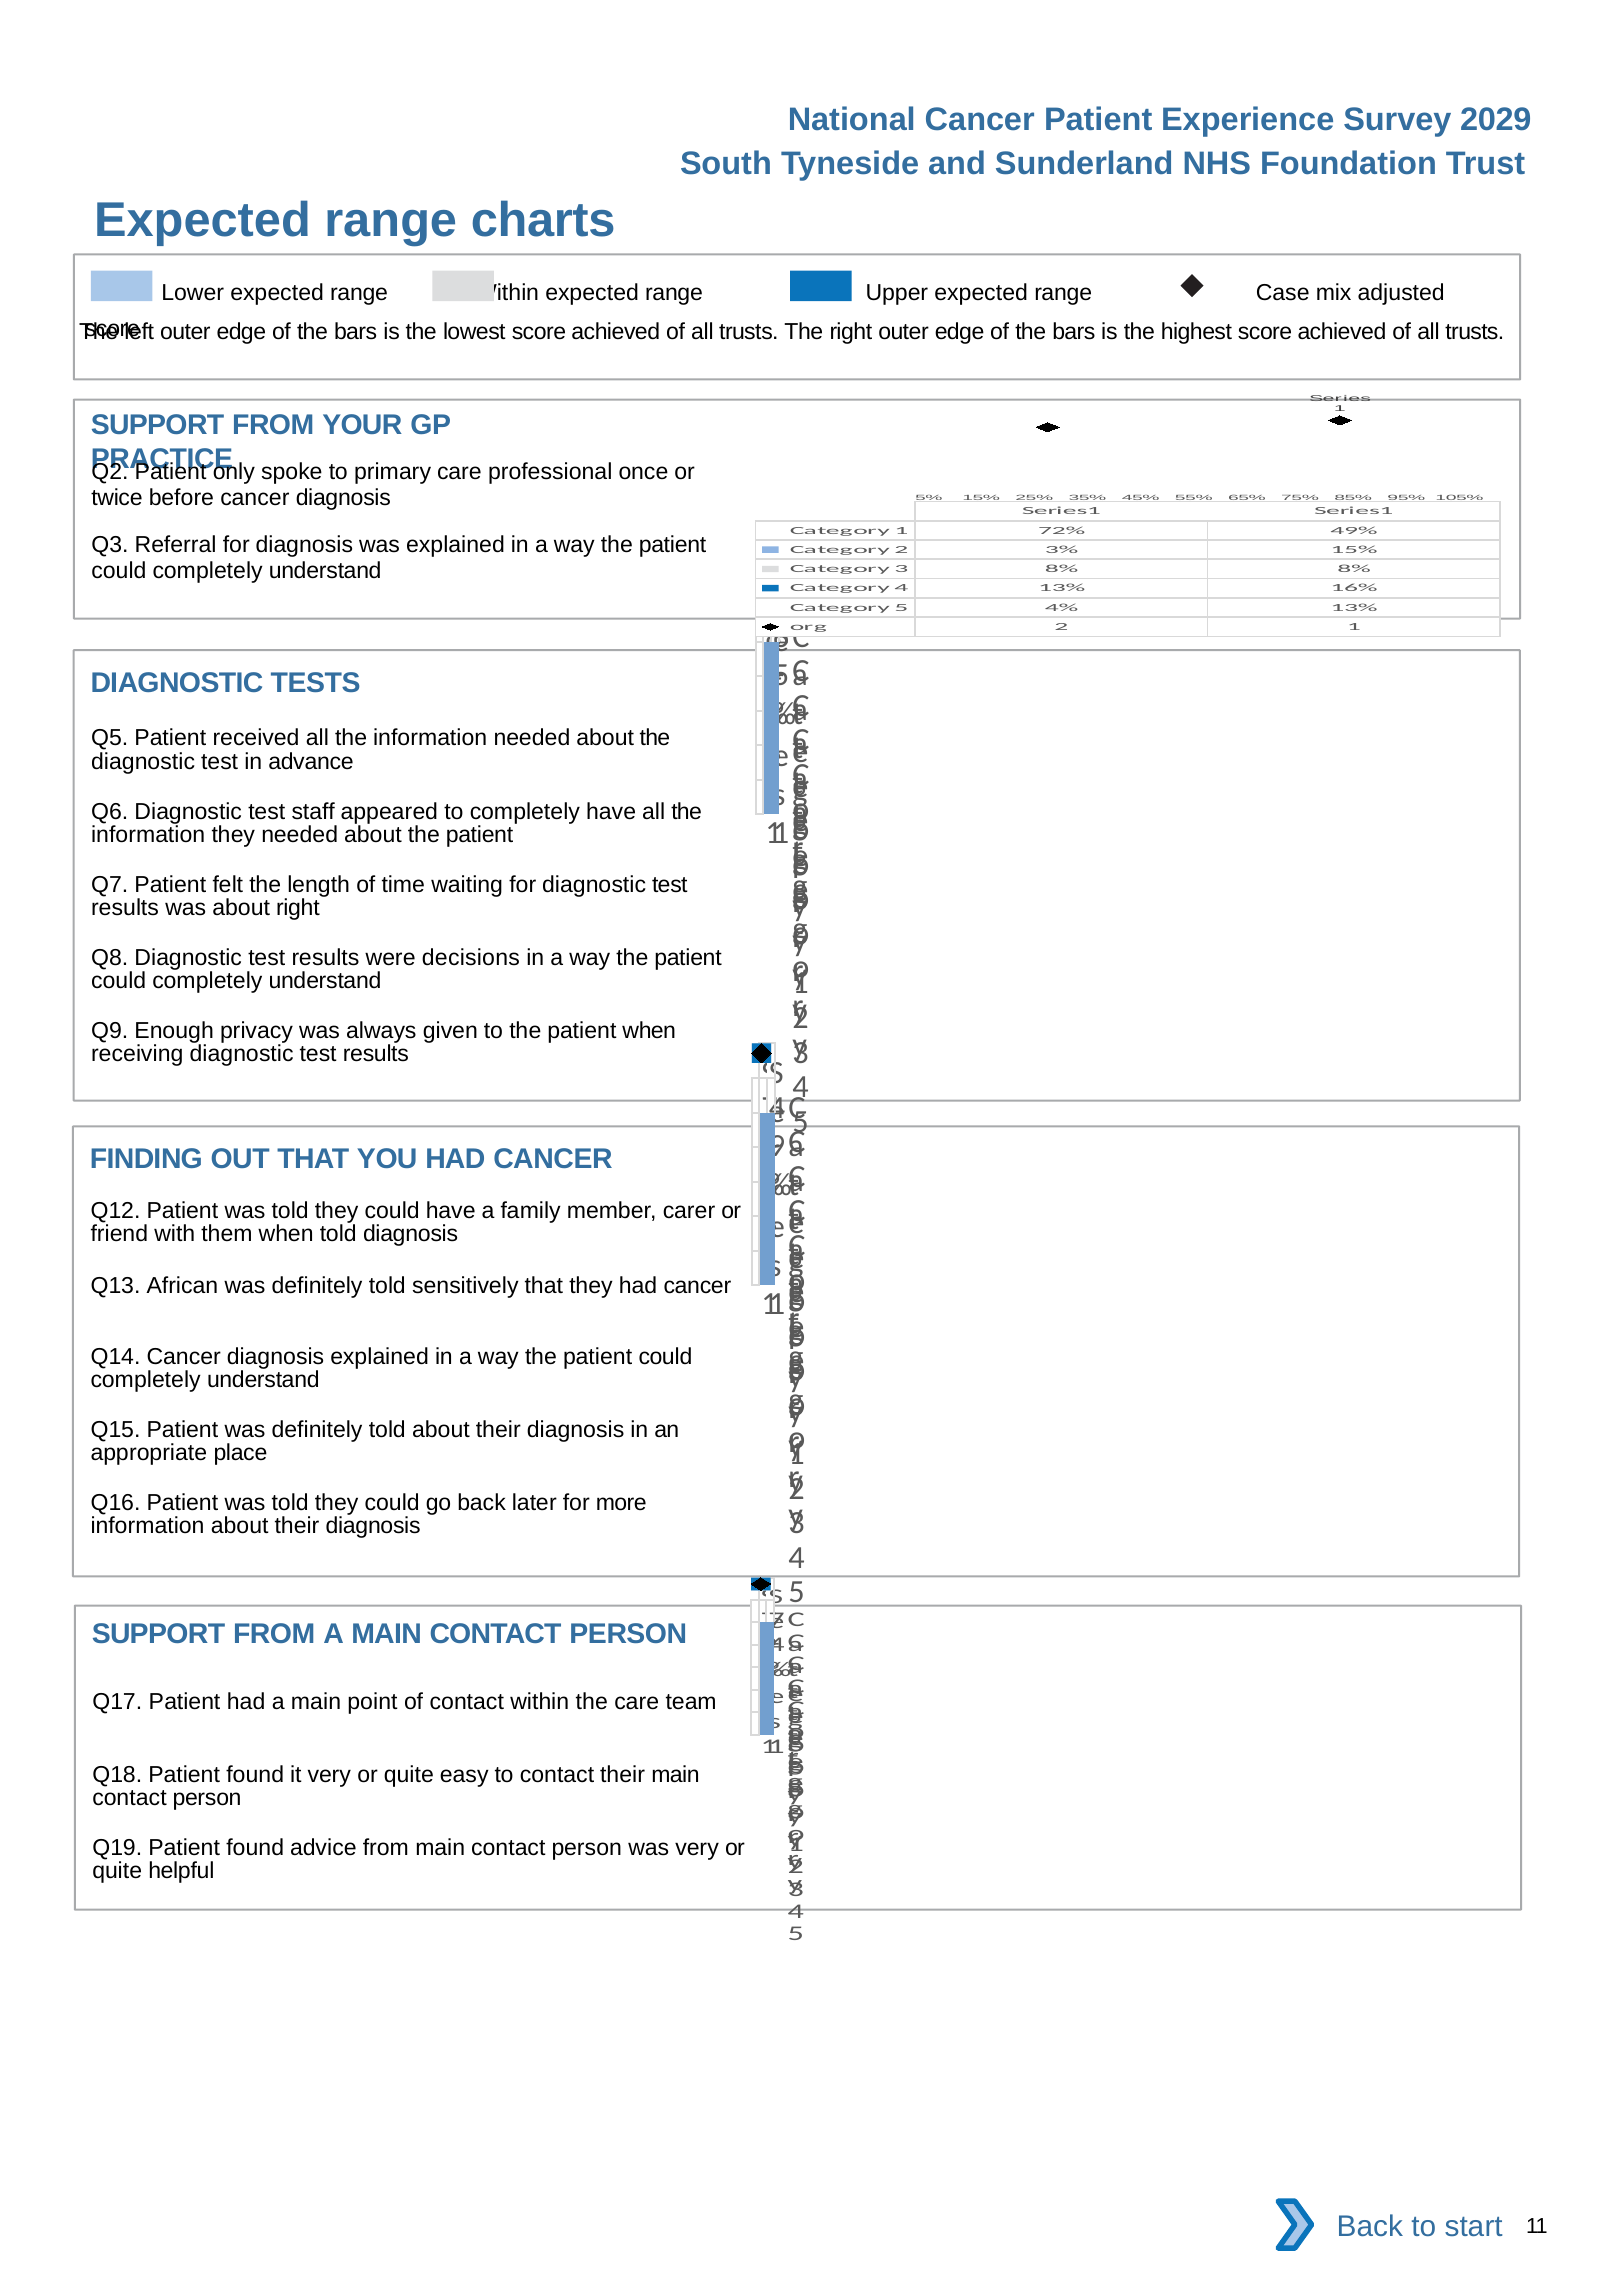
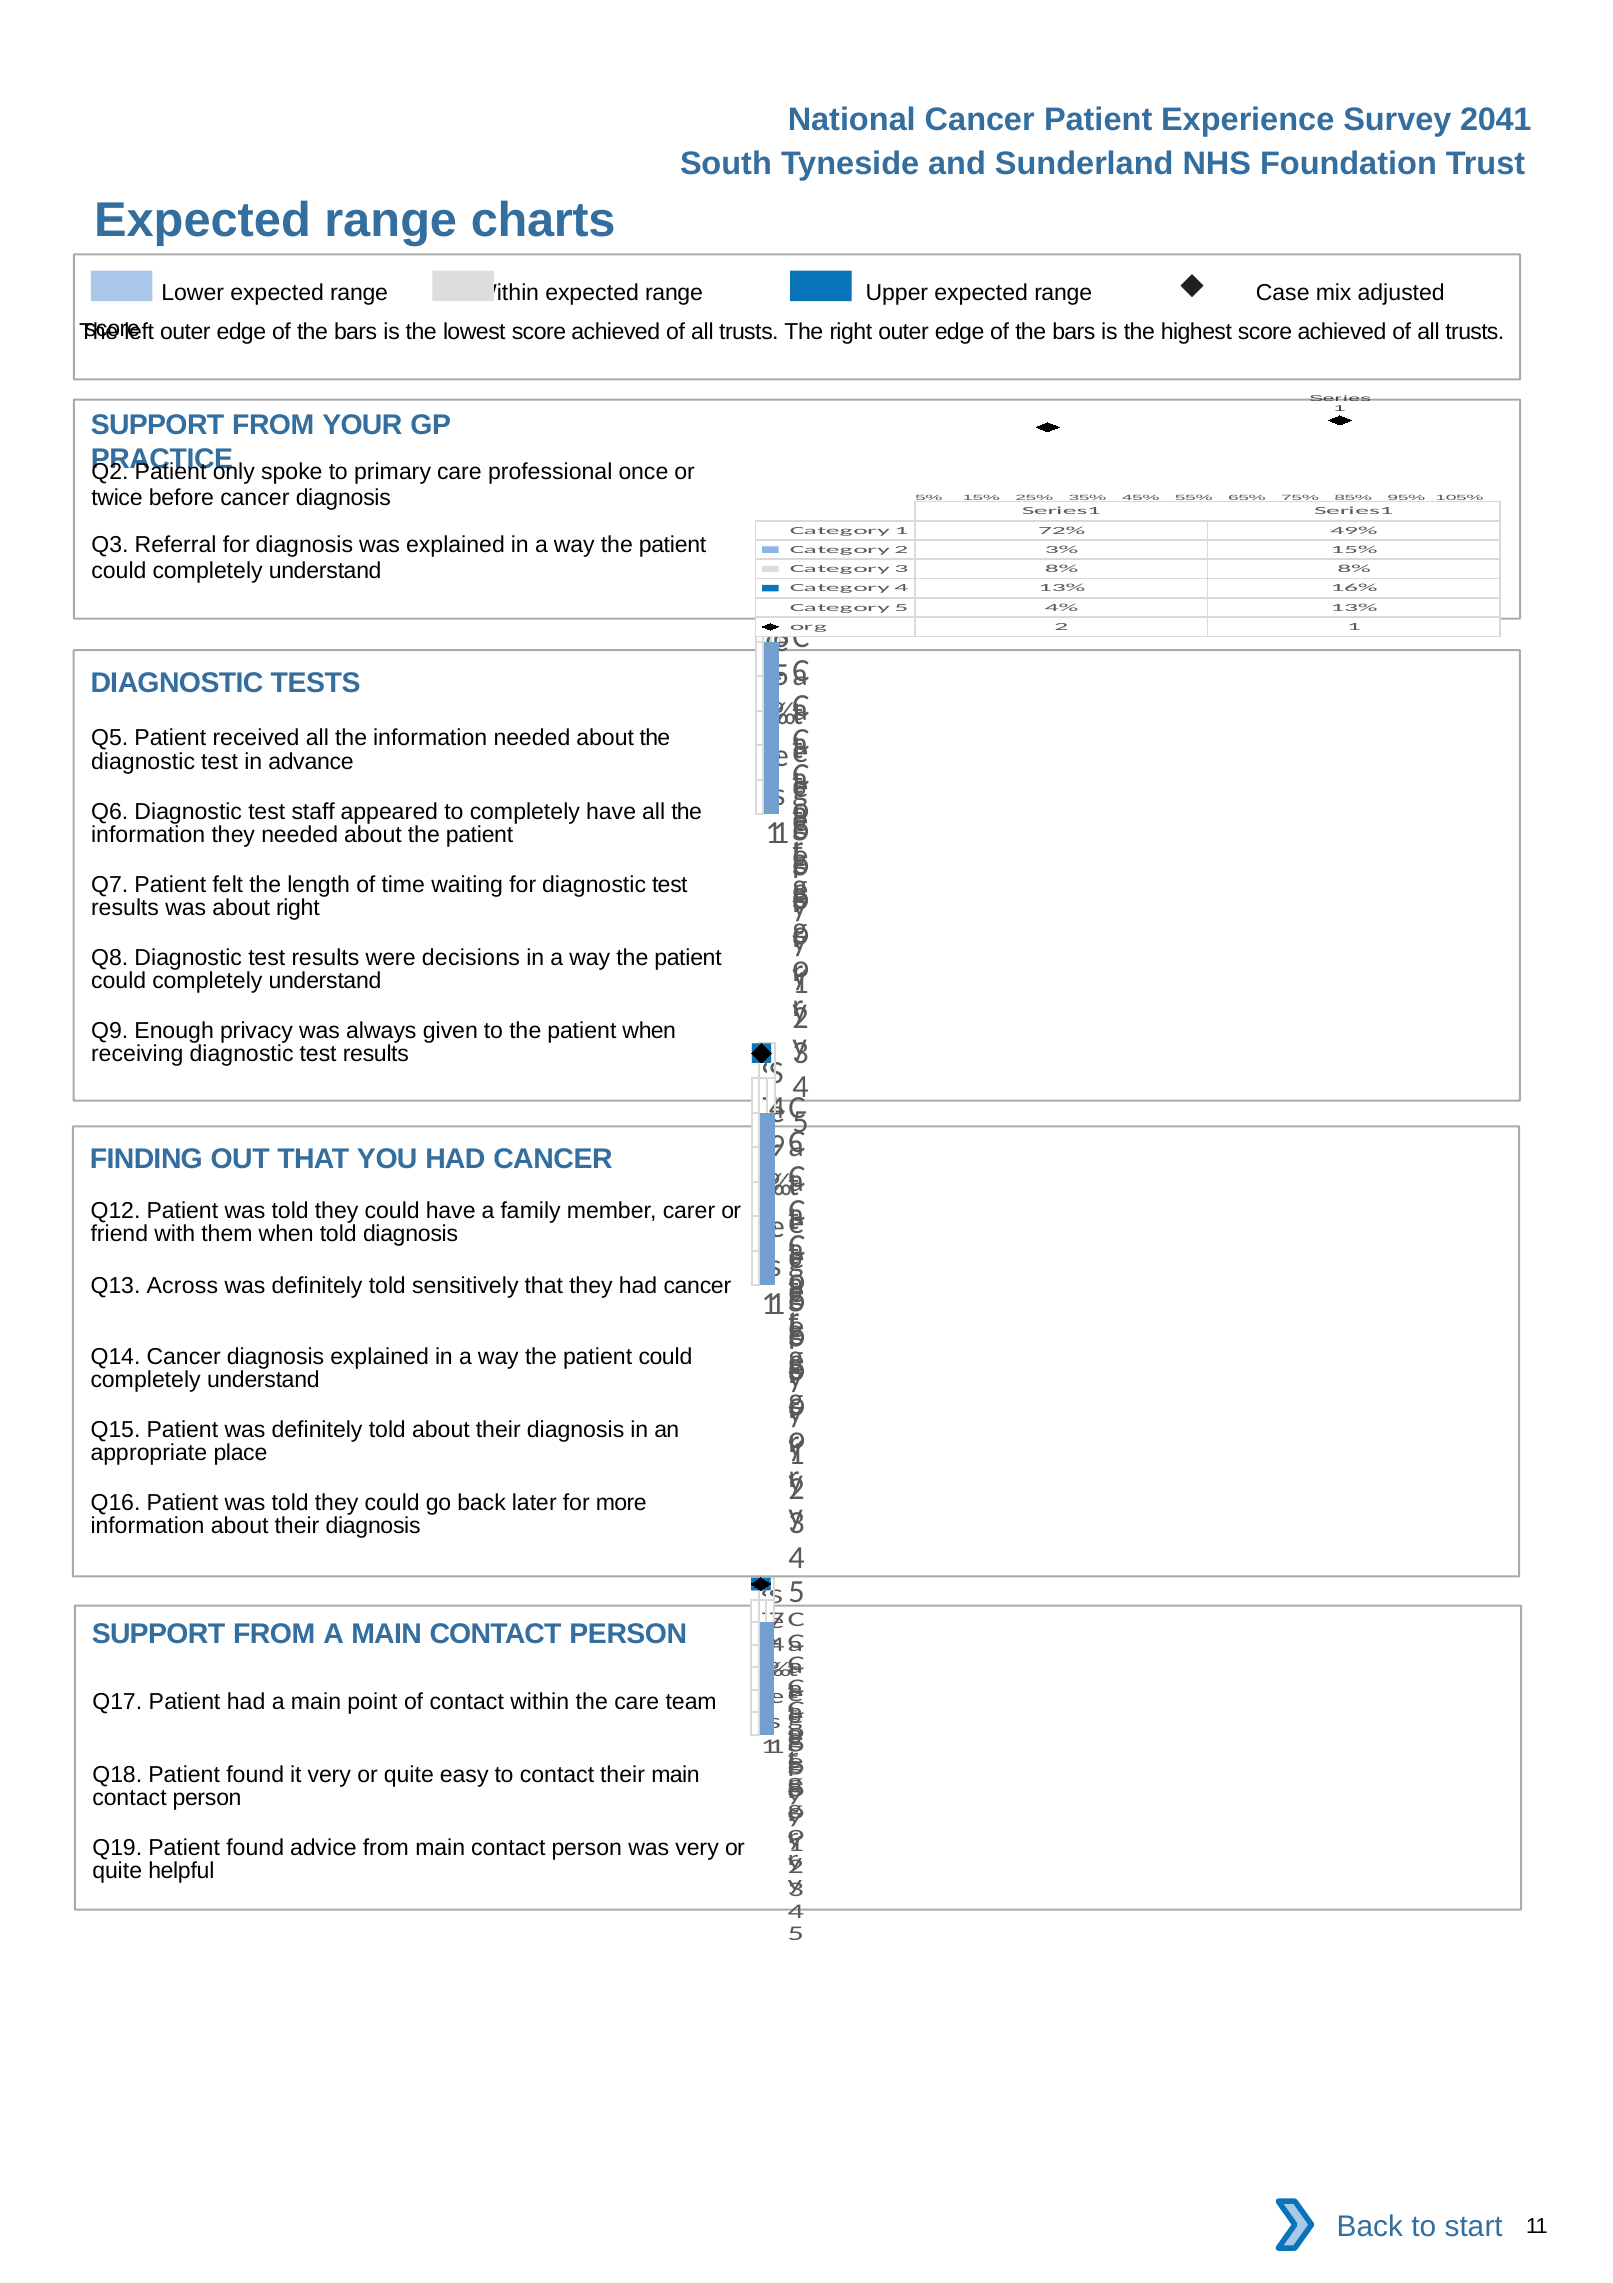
2029: 2029 -> 2041
African: African -> Across
